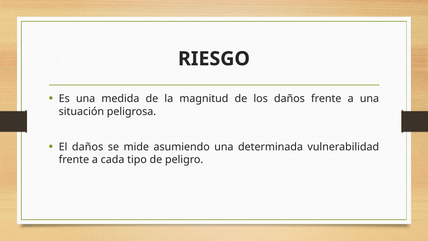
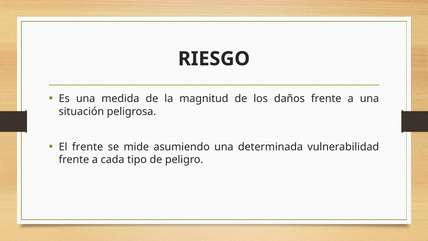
El daños: daños -> frente
